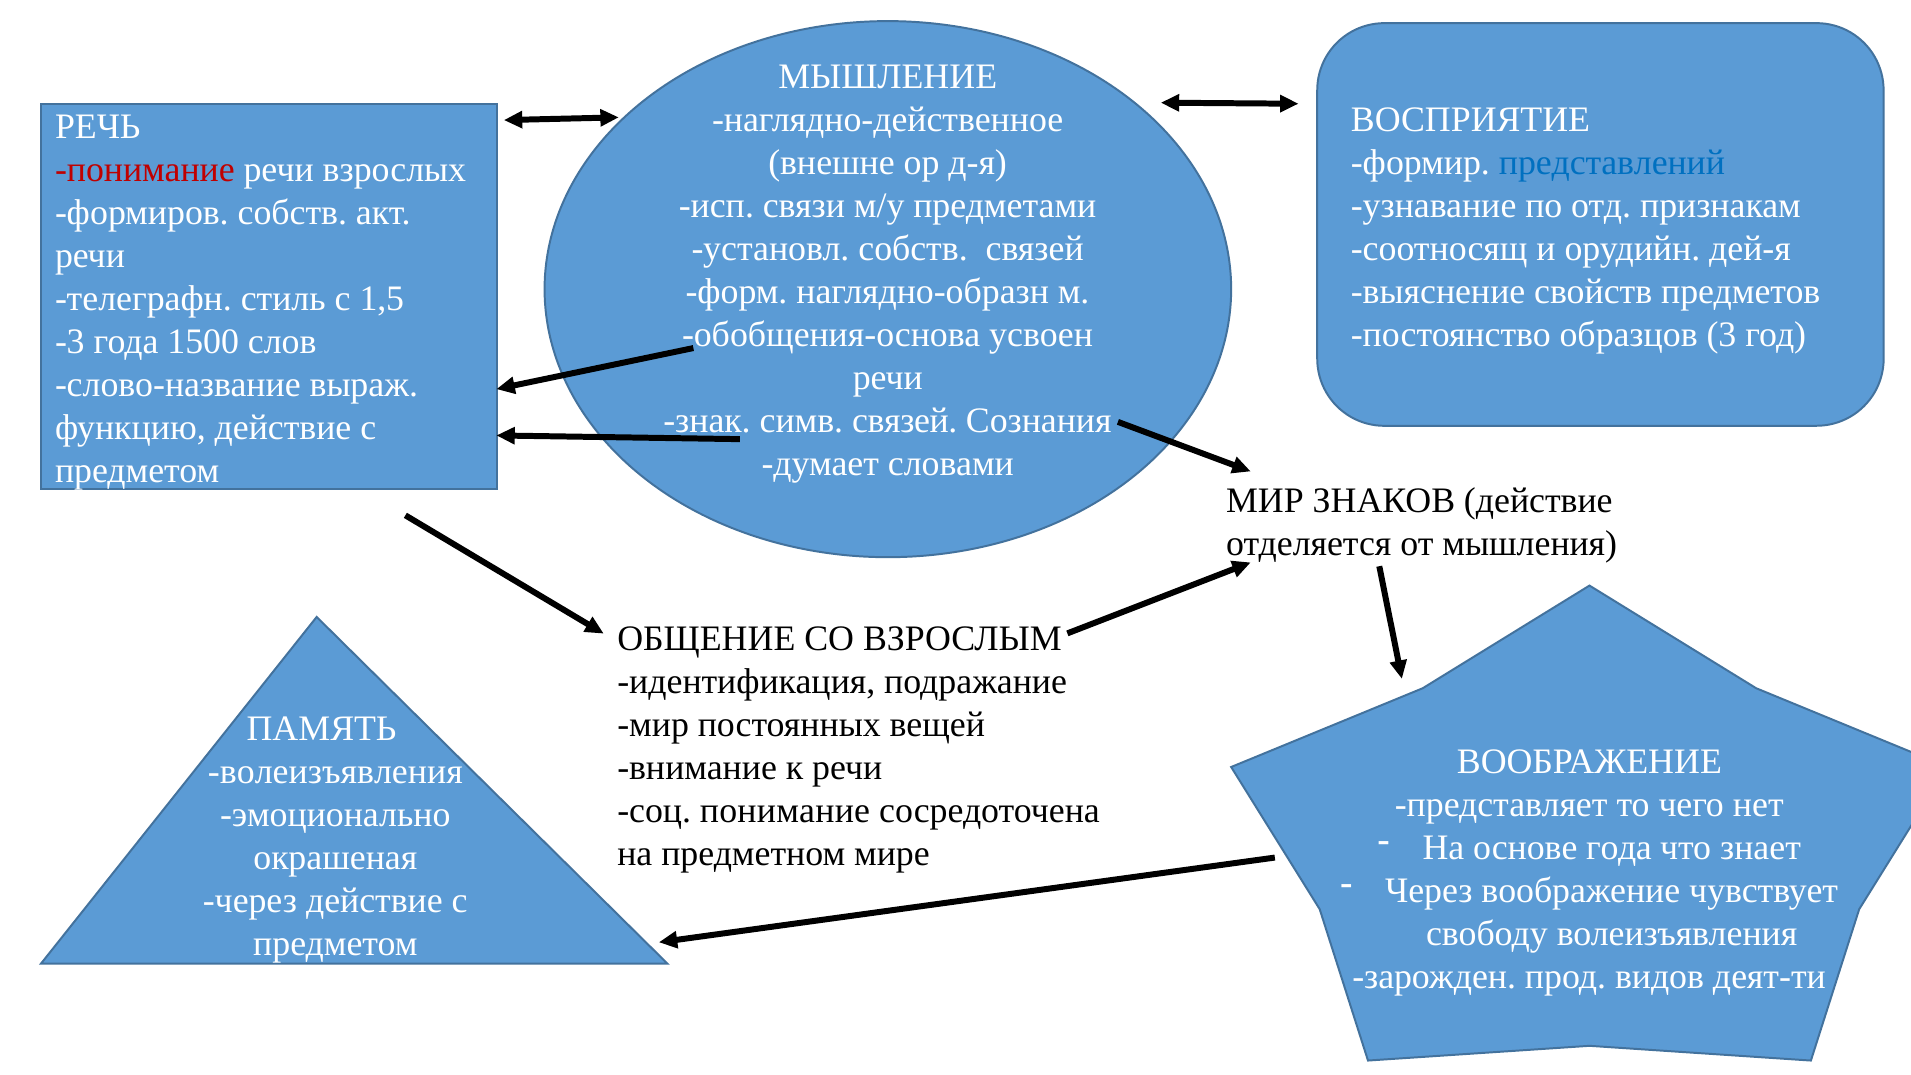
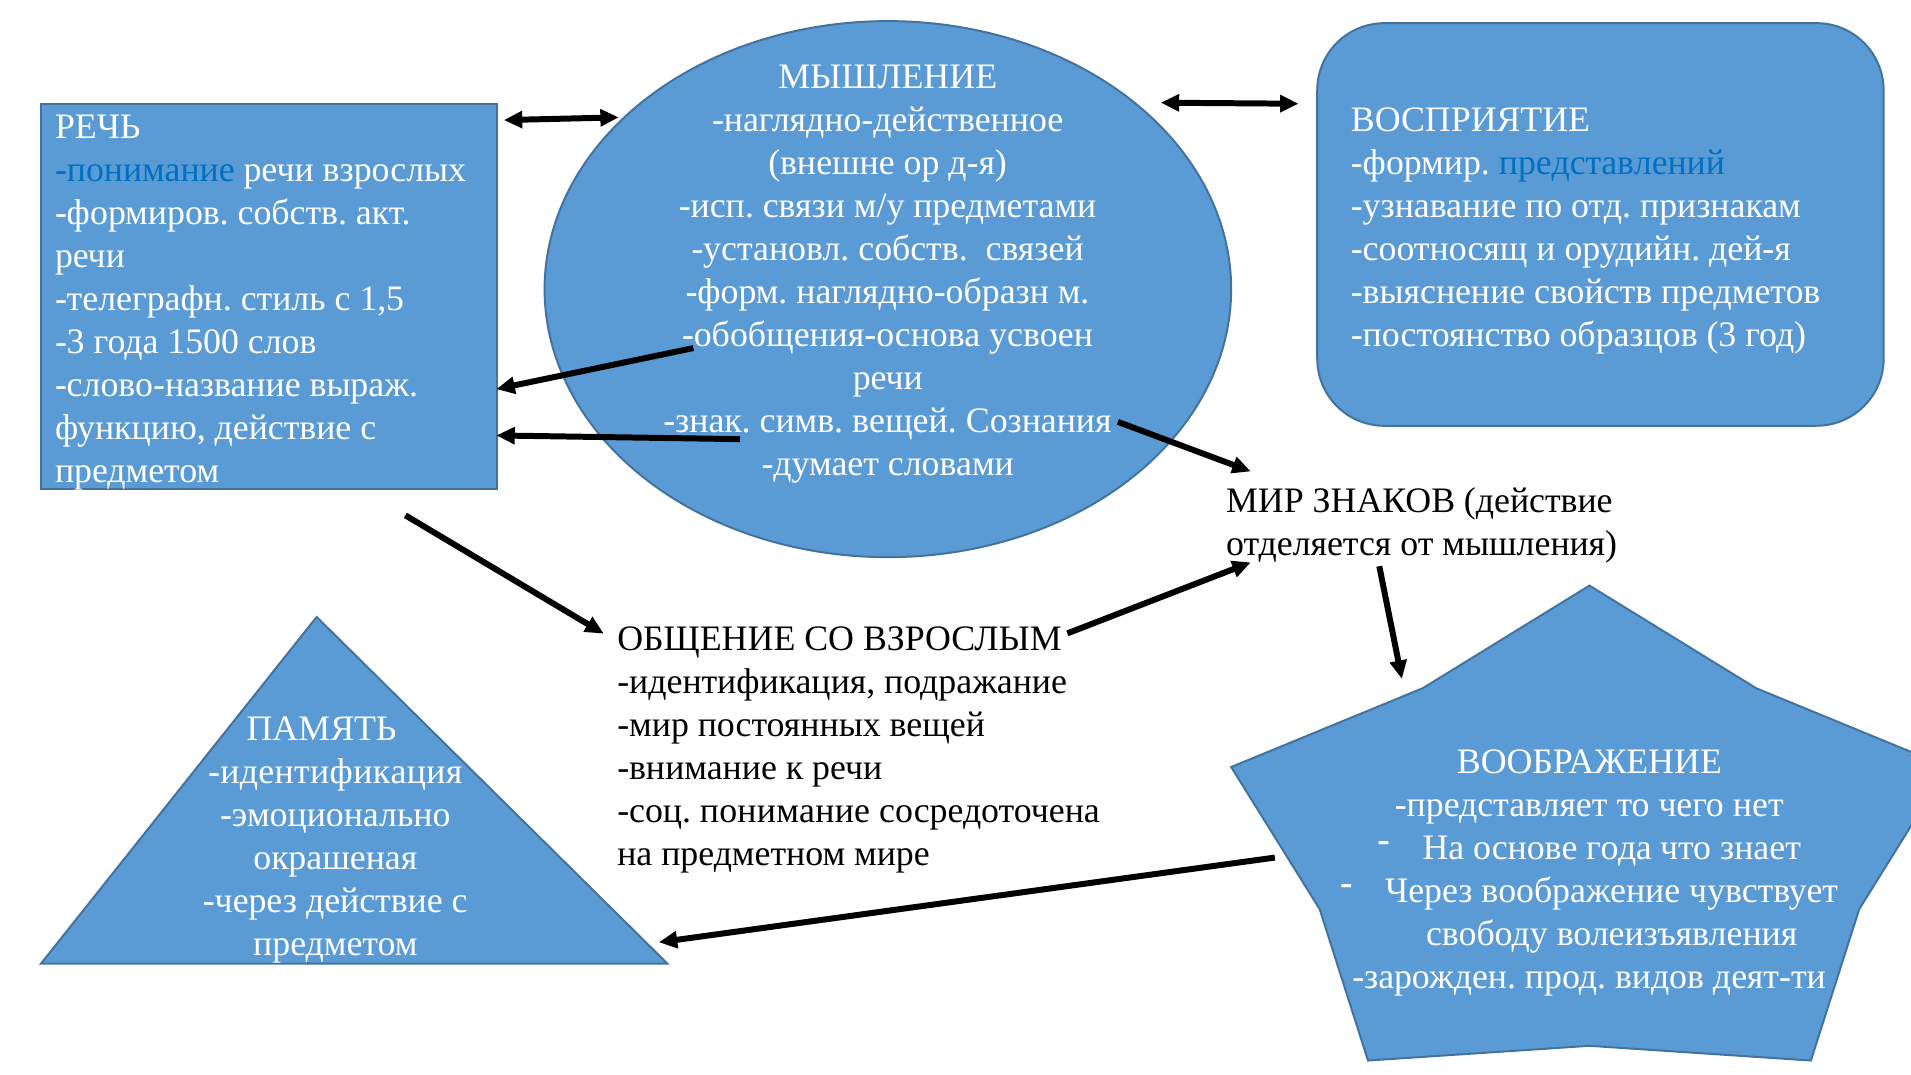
понимание at (145, 170) colour: red -> blue
симв связей: связей -> вещей
волеизъявления at (335, 772): волеизъявления -> идентификация
